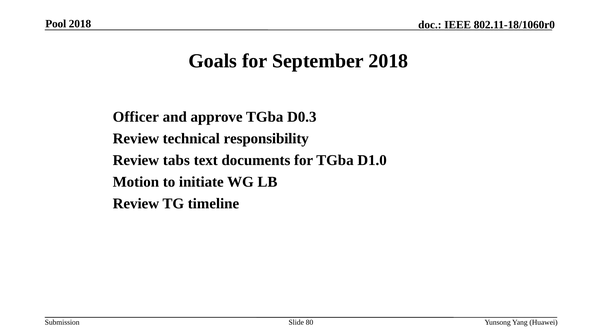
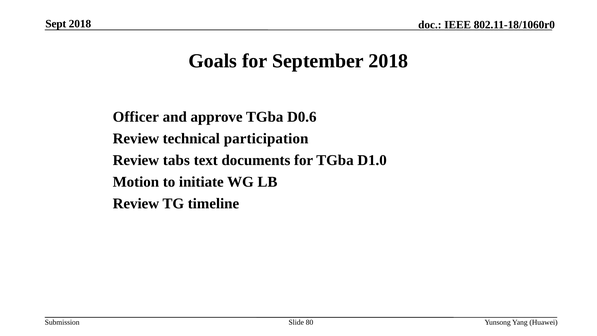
Pool: Pool -> Sept
D0.3: D0.3 -> D0.6
responsibility: responsibility -> participation
